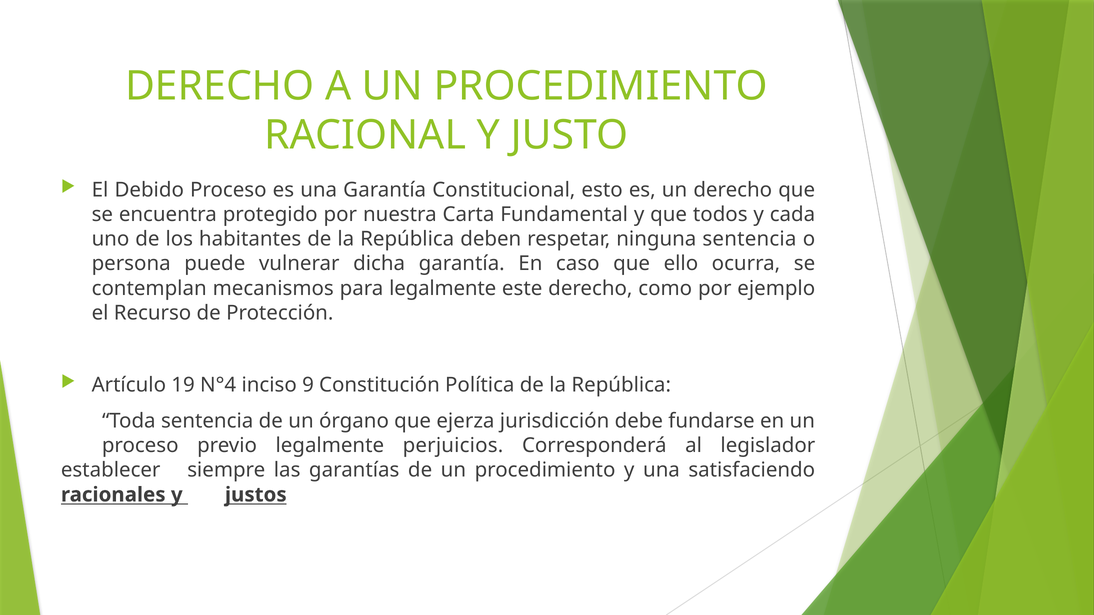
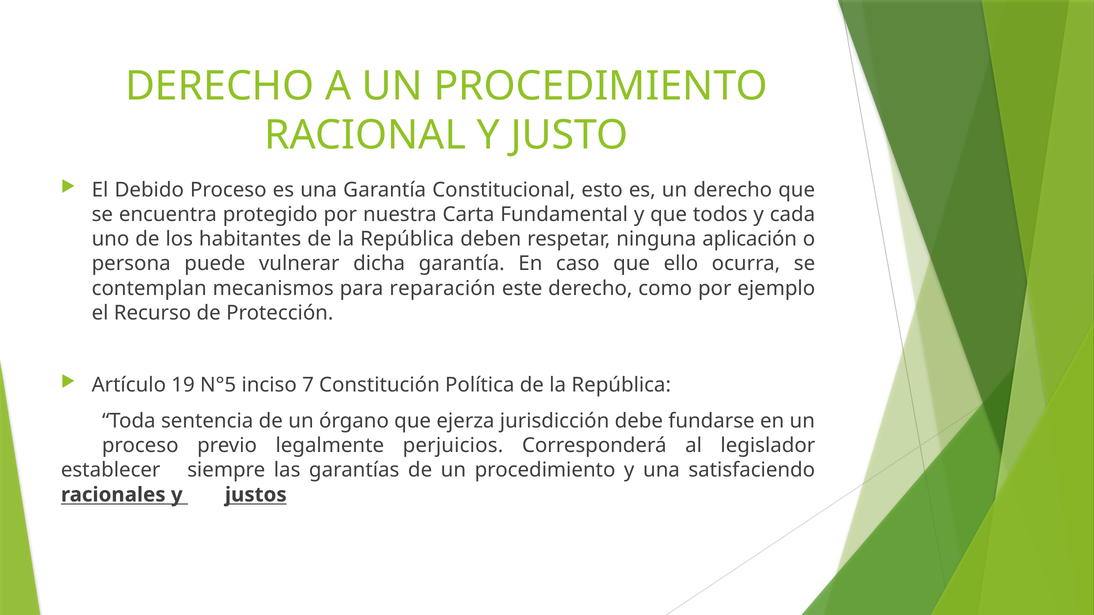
ninguna sentencia: sentencia -> aplicación
para legalmente: legalmente -> reparación
N°4: N°4 -> N°5
9: 9 -> 7
